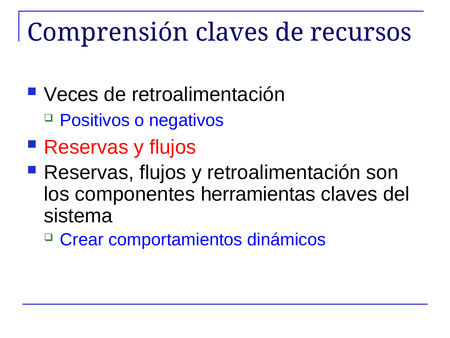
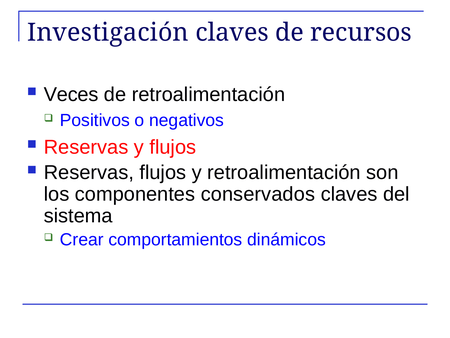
Comprensión: Comprensión -> Investigación
herramientas: herramientas -> conservados
